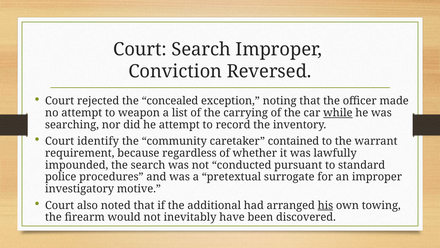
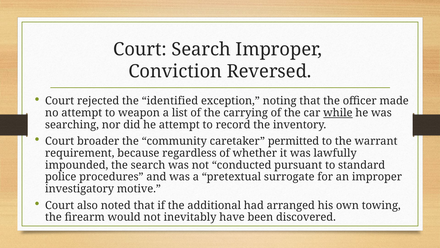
concealed: concealed -> identified
identify: identify -> broader
contained: contained -> permitted
his underline: present -> none
